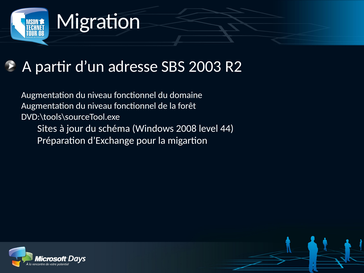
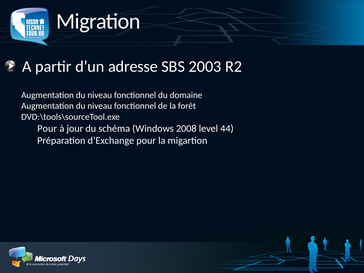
Sites at (47, 129): Sites -> Pour
